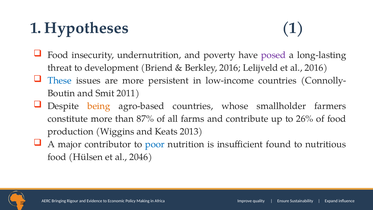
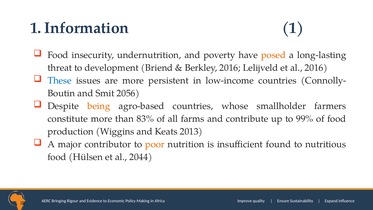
Hypotheses: Hypotheses -> Information
posed colour: purple -> orange
2011: 2011 -> 2056
87%: 87% -> 83%
26%: 26% -> 99%
poor colour: blue -> orange
2046: 2046 -> 2044
